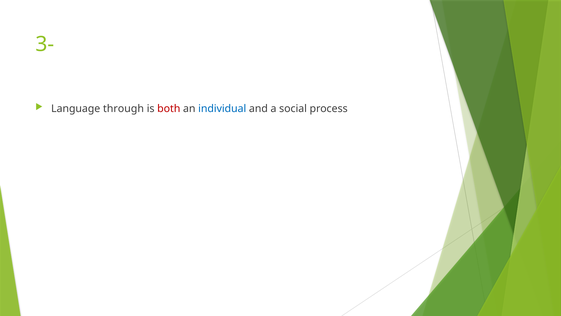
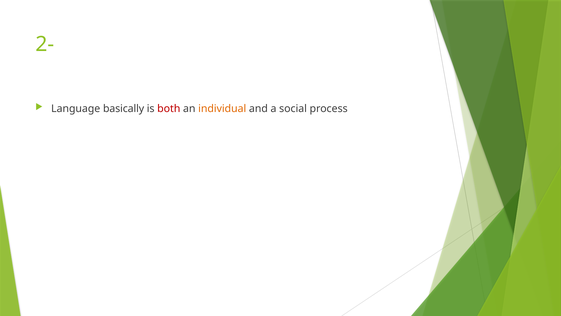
3-: 3- -> 2-
through: through -> basically
individual colour: blue -> orange
